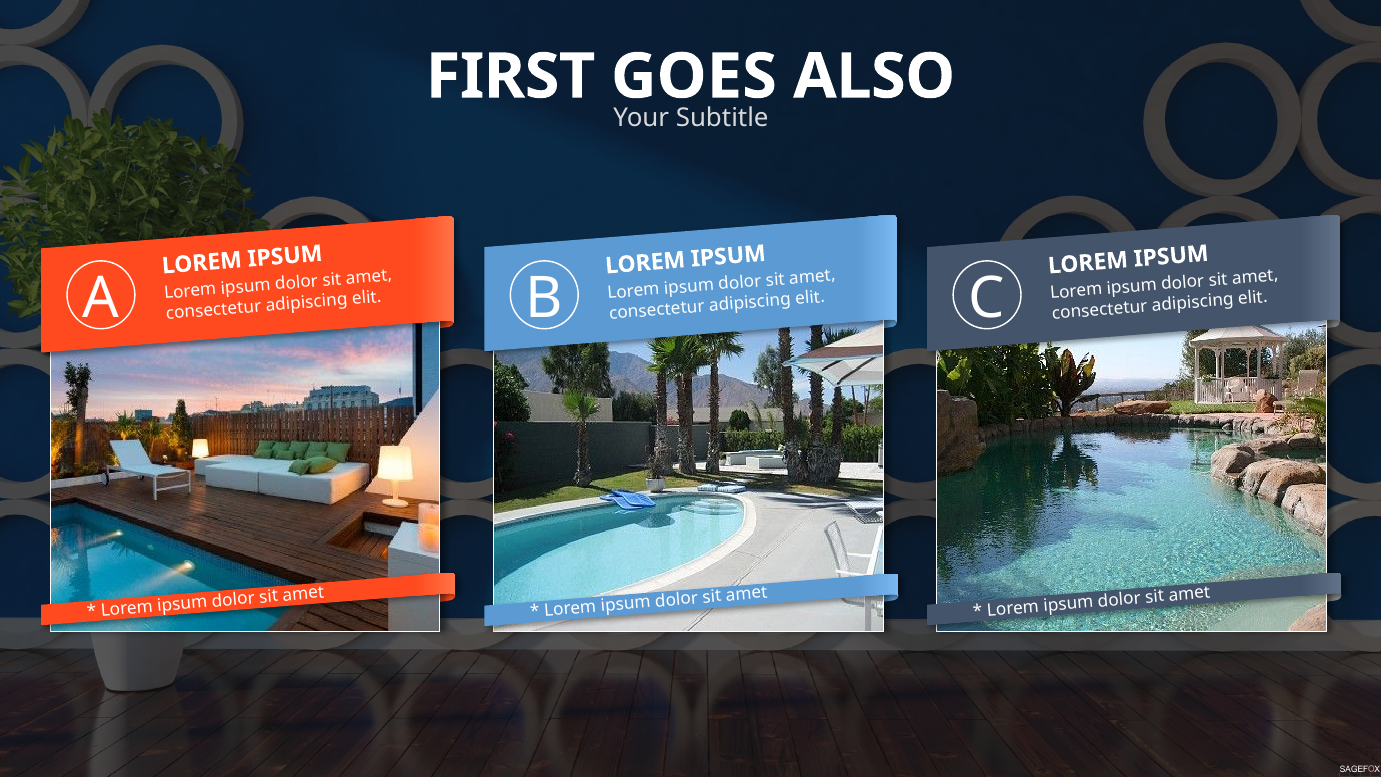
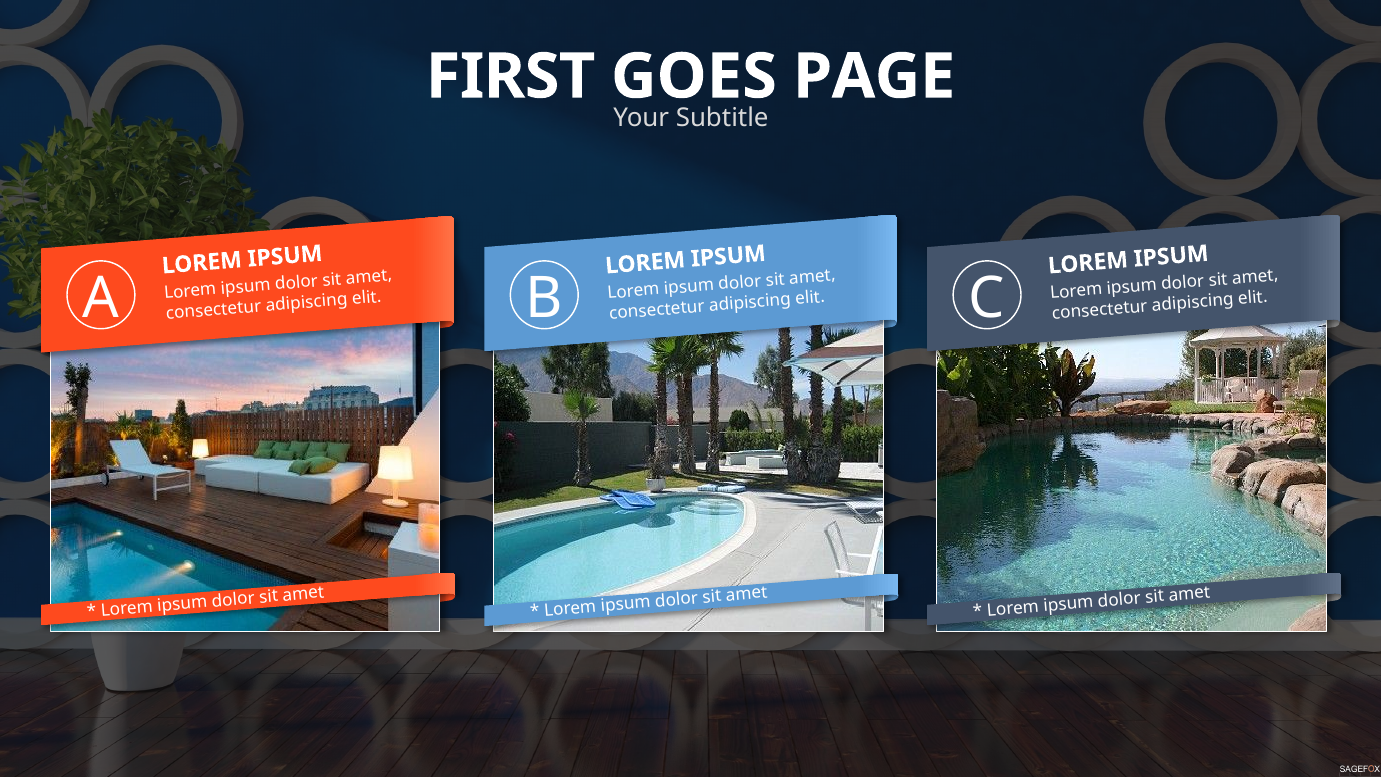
ALSO: ALSO -> PAGE
